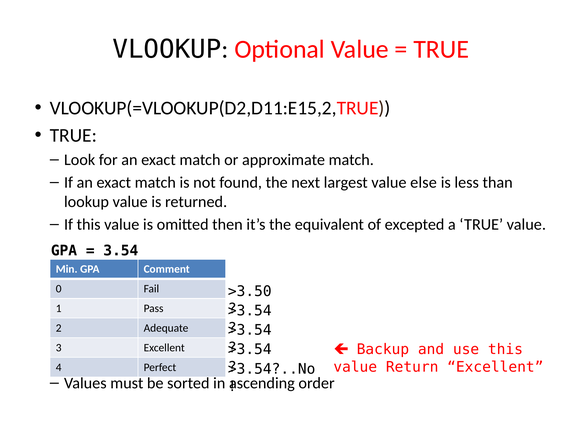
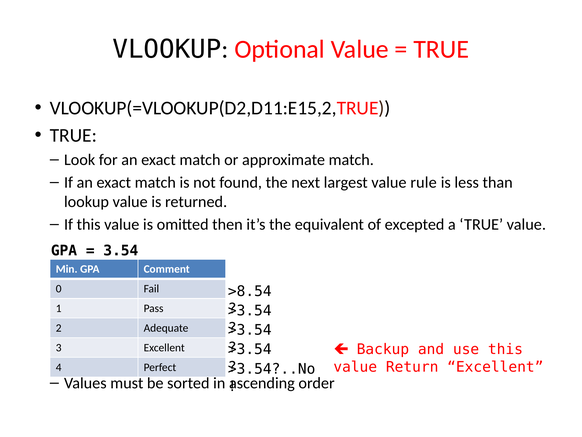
else: else -> rule
>3.50: >3.50 -> >8.54
